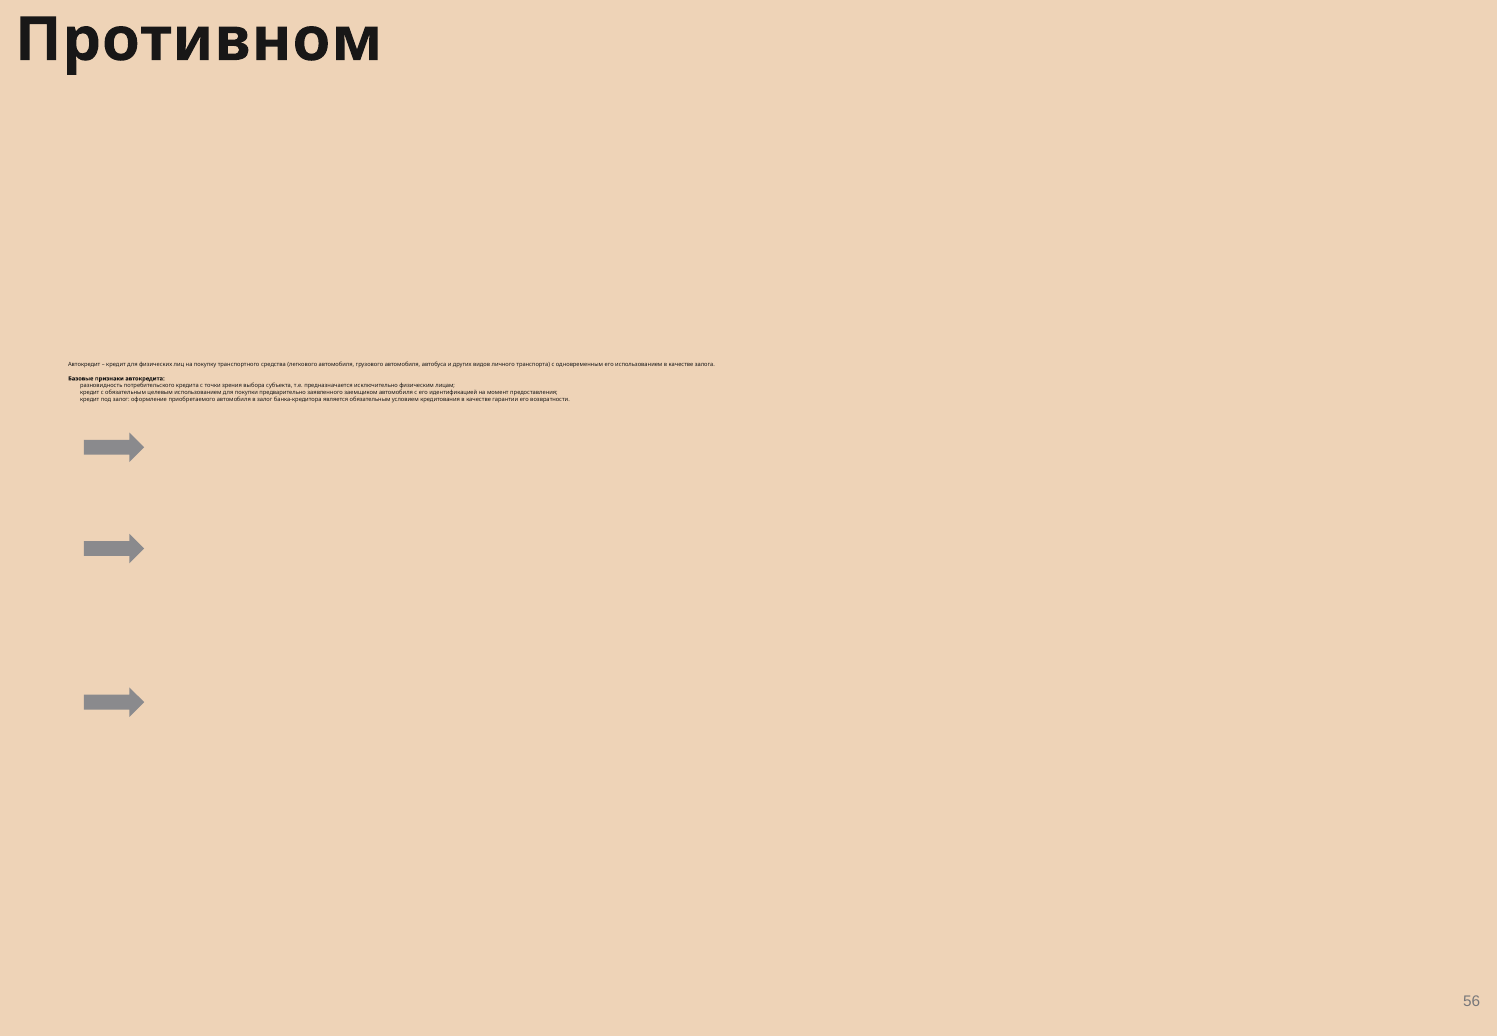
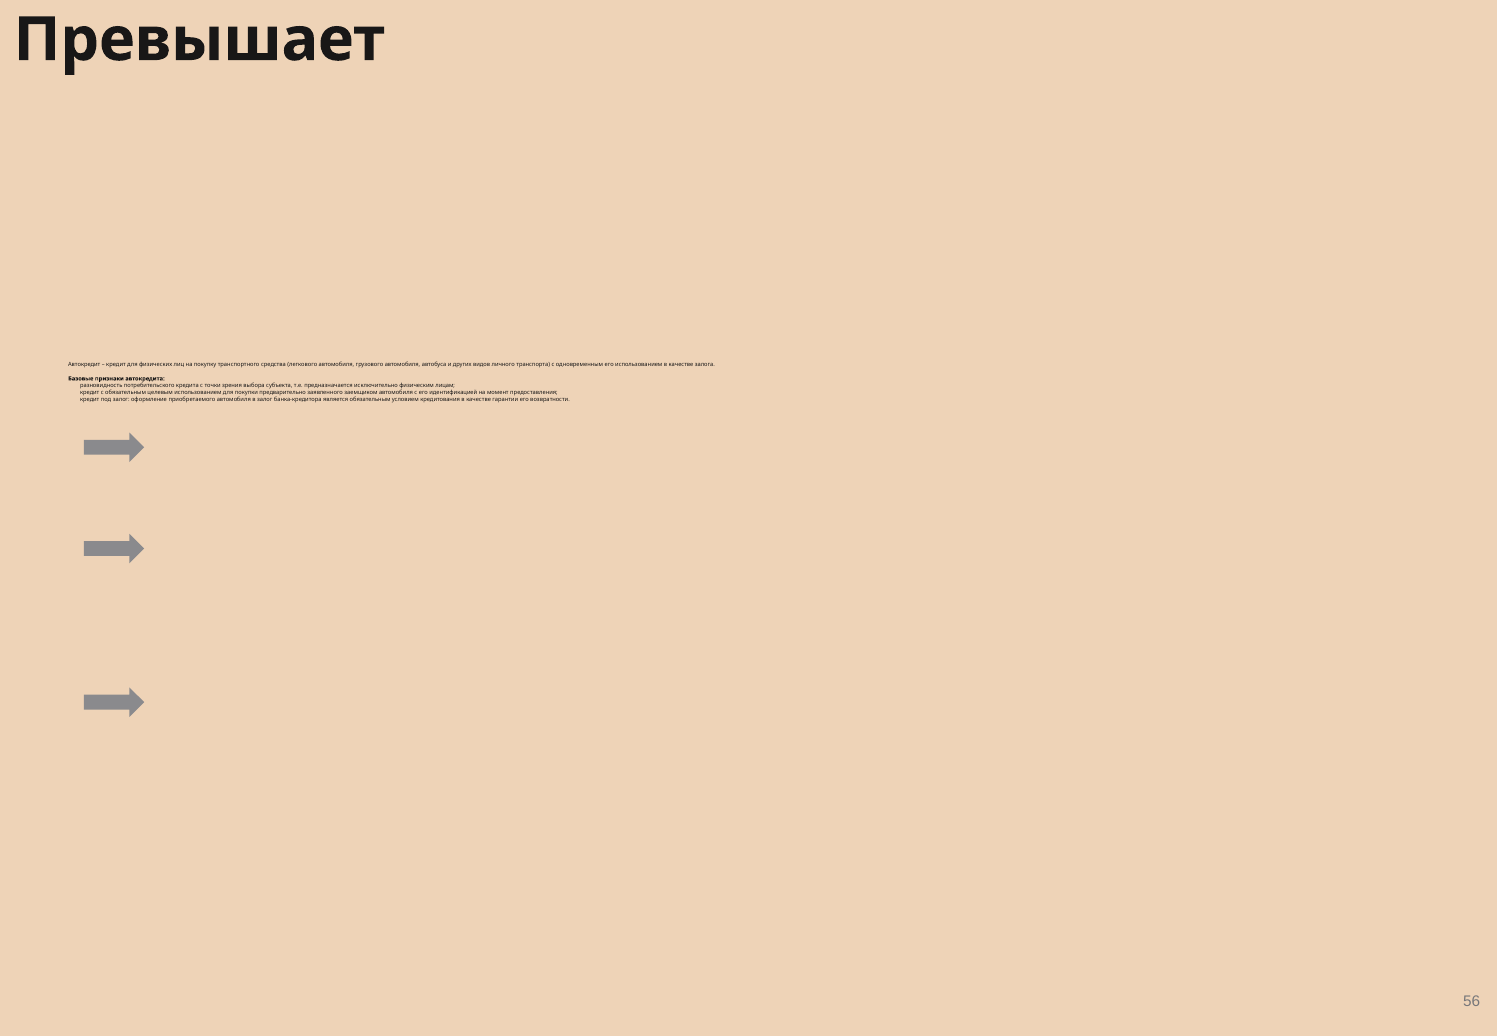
Противном: Противном -> Превышает
